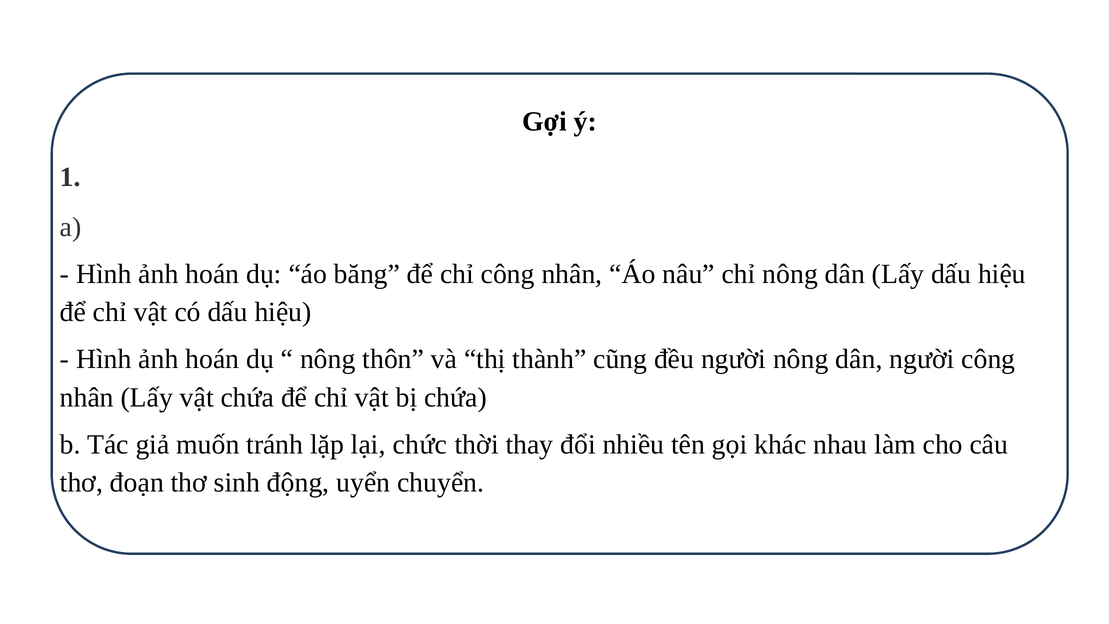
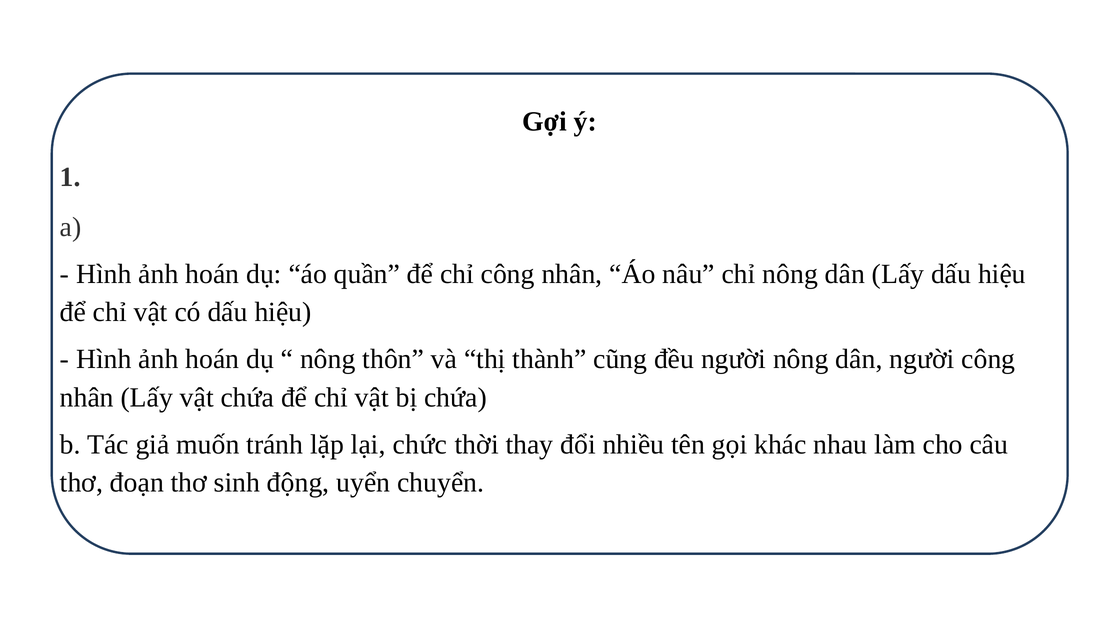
băng: băng -> quần
